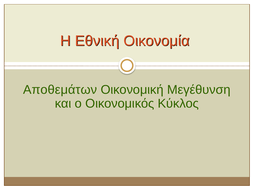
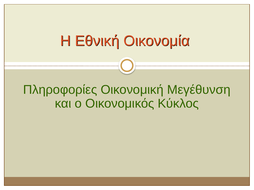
Αποθεμάτων: Αποθεμάτων -> Πληροφορίες
